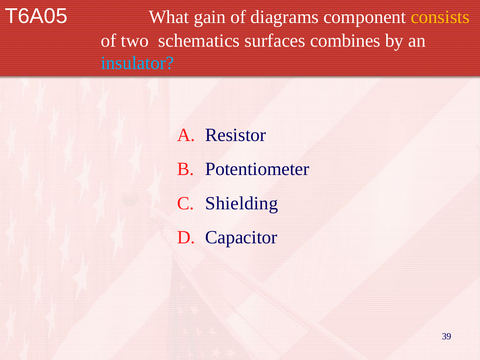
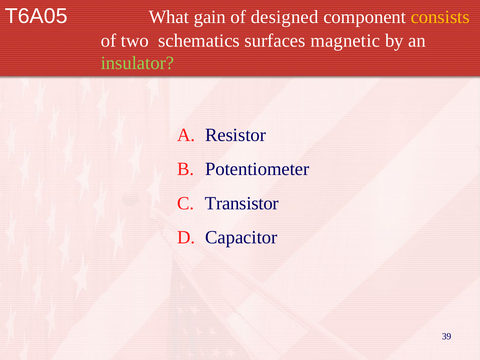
diagrams: diagrams -> designed
combines: combines -> magnetic
insulator colour: light blue -> light green
Shielding: Shielding -> Transistor
